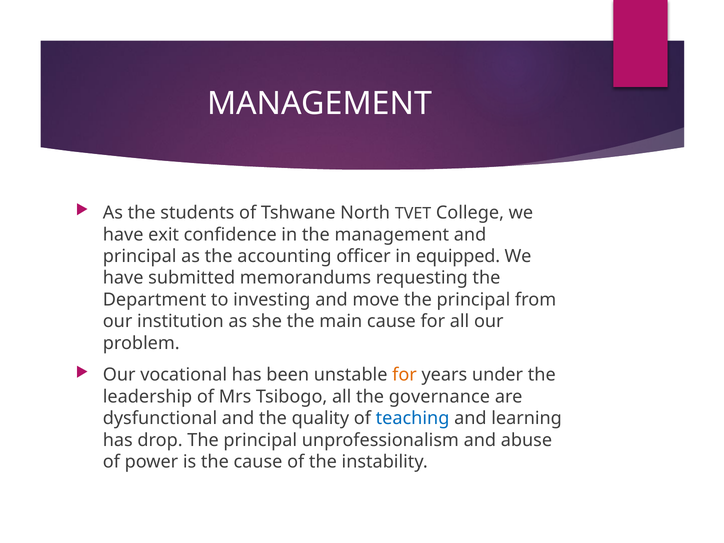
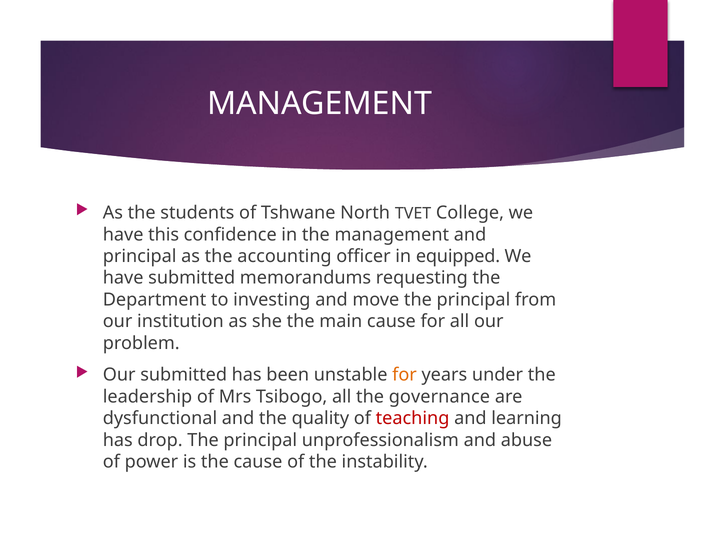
exit: exit -> this
Our vocational: vocational -> submitted
teaching colour: blue -> red
